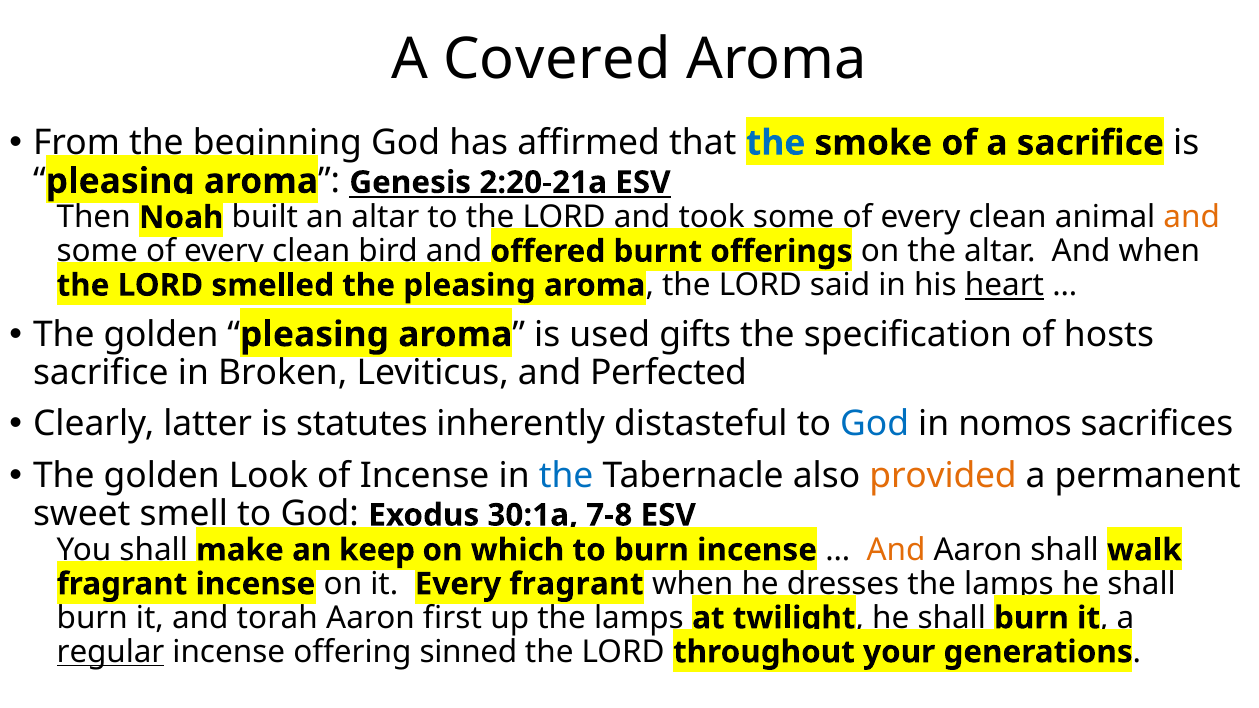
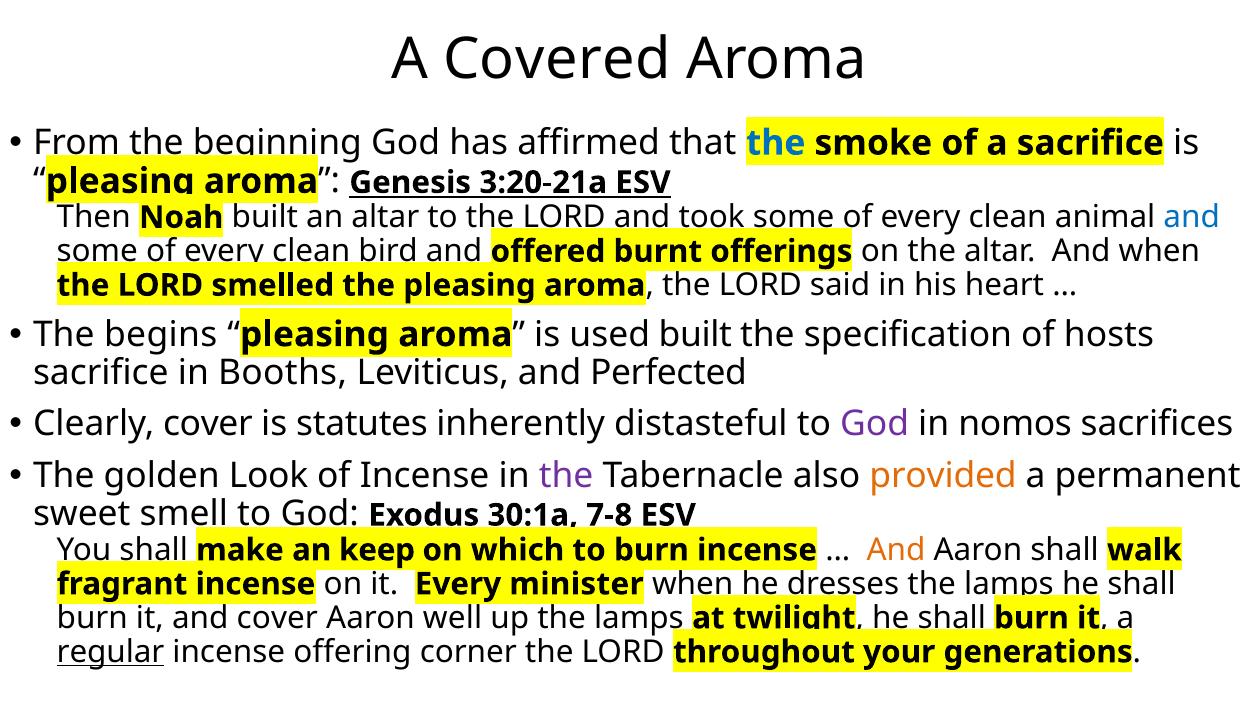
2:20-21a: 2:20-21a -> 3:20-21a
and at (1192, 217) colour: orange -> blue
heart underline: present -> none
golden at (161, 335): golden -> begins
used gifts: gifts -> built
Broken: Broken -> Booths
Clearly latter: latter -> cover
God at (875, 424) colour: blue -> purple
the at (566, 476) colour: blue -> purple
Every fragrant: fragrant -> minister
and torah: torah -> cover
first: first -> well
sinned: sinned -> corner
